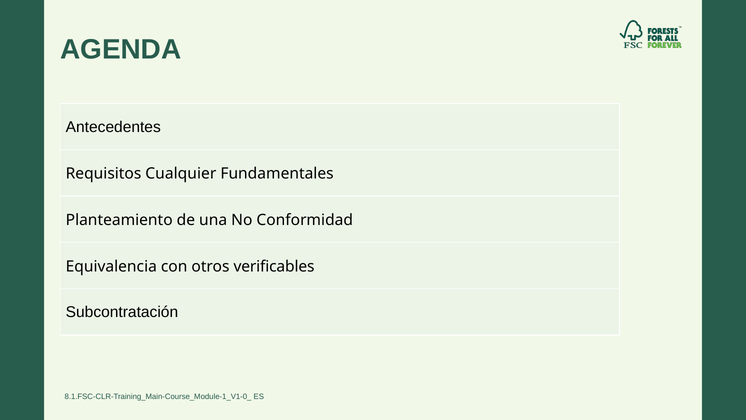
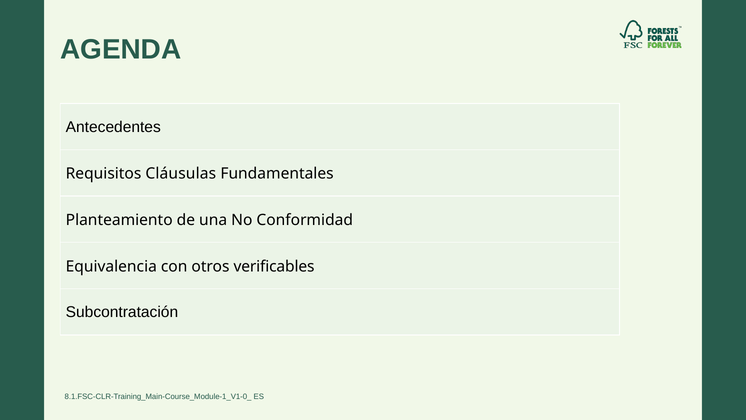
Cualquier: Cualquier -> Cláusulas
